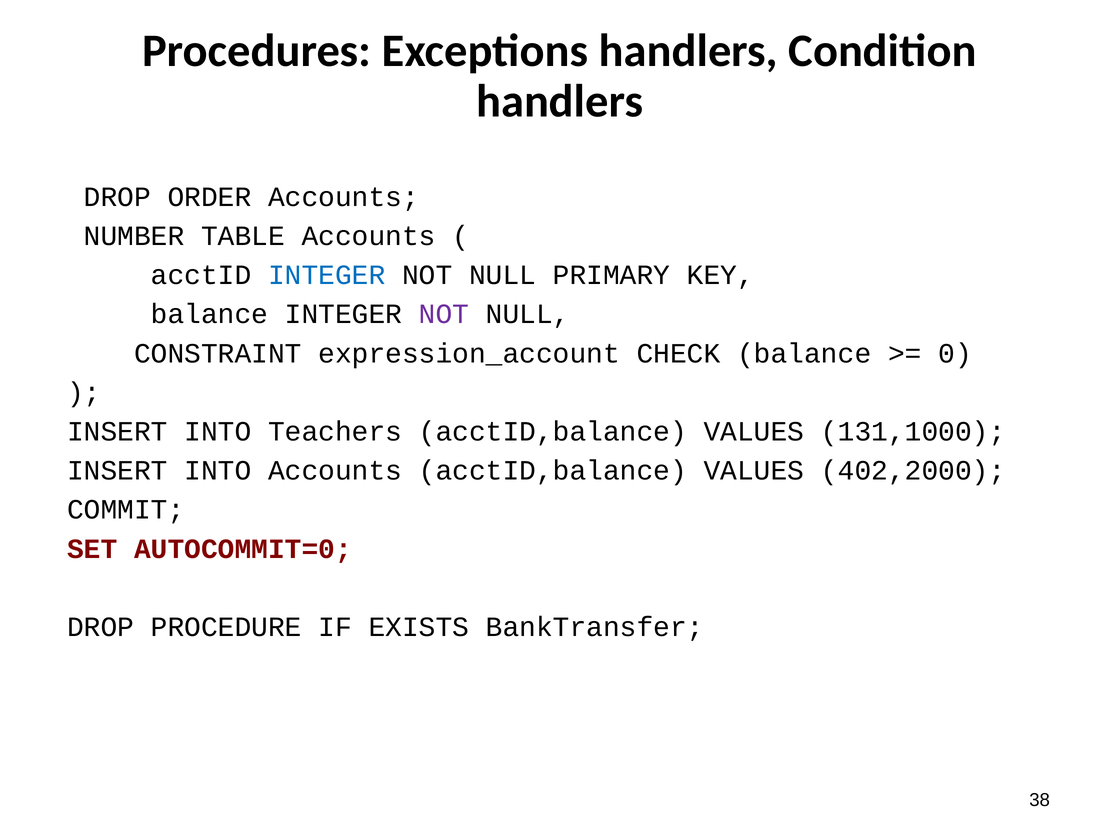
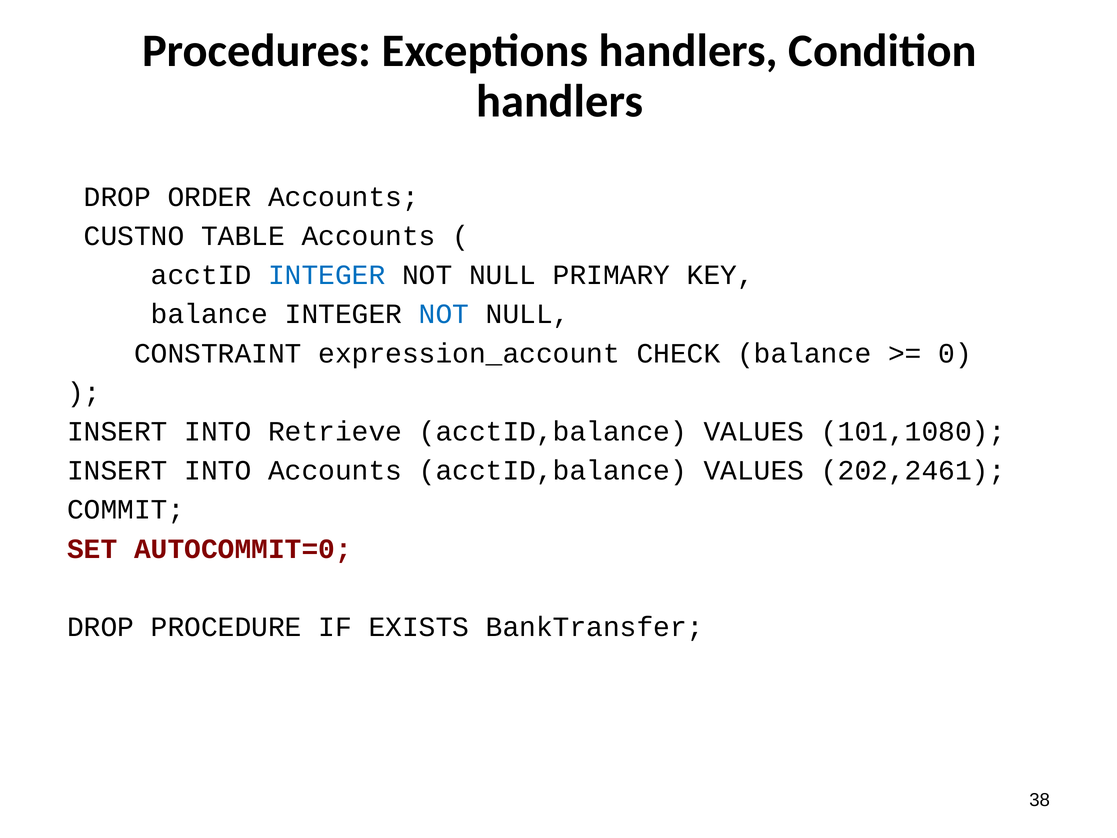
NUMBER: NUMBER -> CUSTNO
NOT at (444, 314) colour: purple -> blue
Teachers: Teachers -> Retrieve
131,1000: 131,1000 -> 101,1080
402,2000: 402,2000 -> 202,2461
